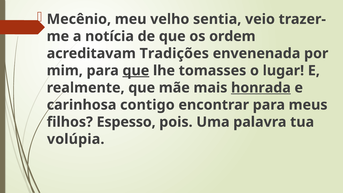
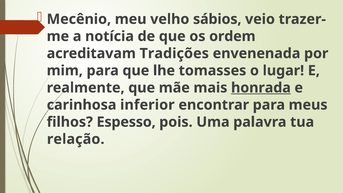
sentia: sentia -> sábios
que at (136, 71) underline: present -> none
contigo: contigo -> inferior
volúpia: volúpia -> relação
